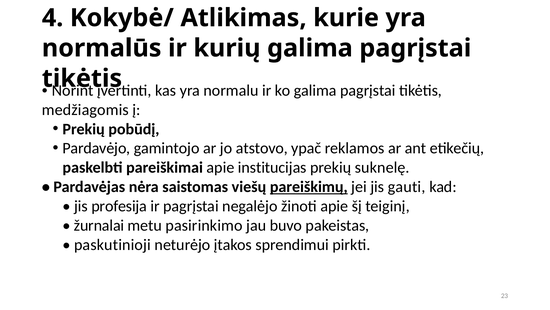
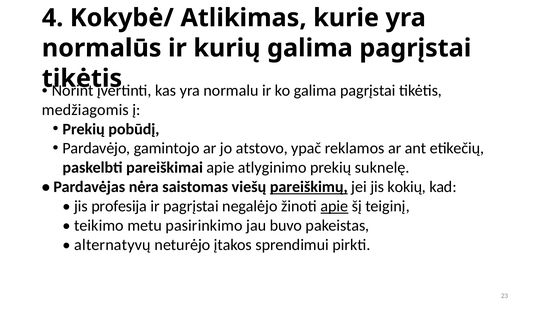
institucijas: institucijas -> atlyginimo
gauti: gauti -> kokių
apie at (334, 206) underline: none -> present
žurnalai: žurnalai -> teikimo
paskutinioji: paskutinioji -> alternatyvų
